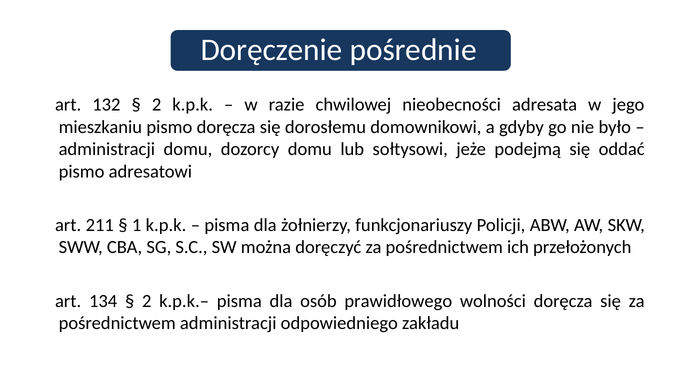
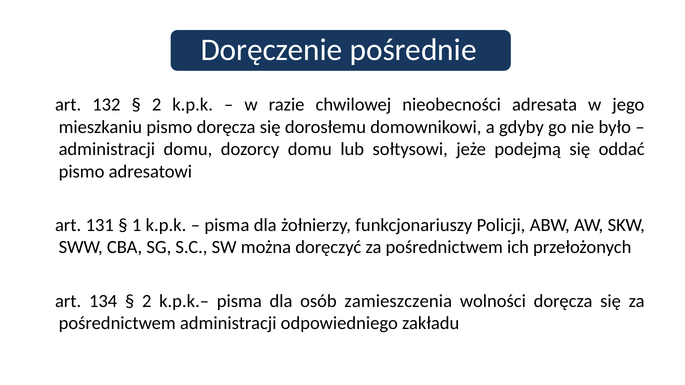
211: 211 -> 131
prawidłowego: prawidłowego -> zamieszczenia
